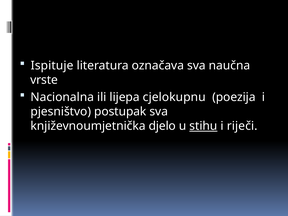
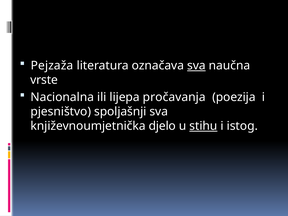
Ispituje: Ispituje -> Pejzaža
sva at (196, 66) underline: none -> present
cjelokupnu: cjelokupnu -> pročavanja
postupak: postupak -> spoljašnji
riječi: riječi -> istog
